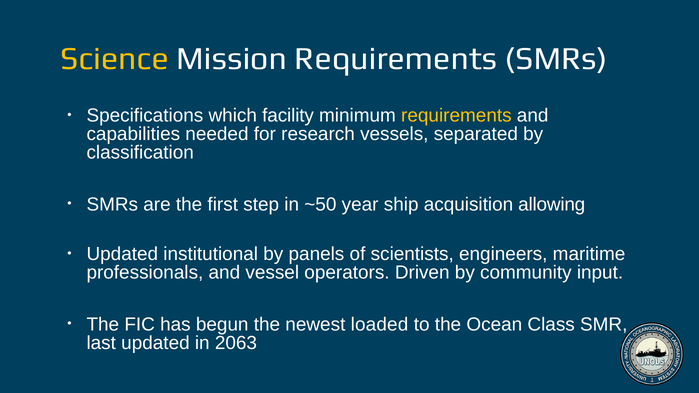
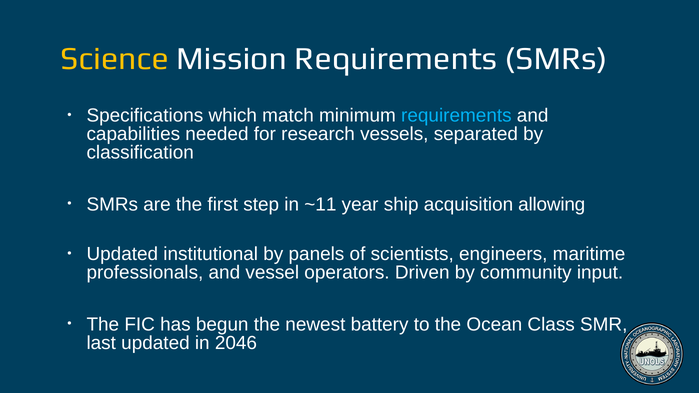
facility: facility -> match
requirements at (456, 116) colour: yellow -> light blue
~50: ~50 -> ~11
loaded: loaded -> battery
2063: 2063 -> 2046
